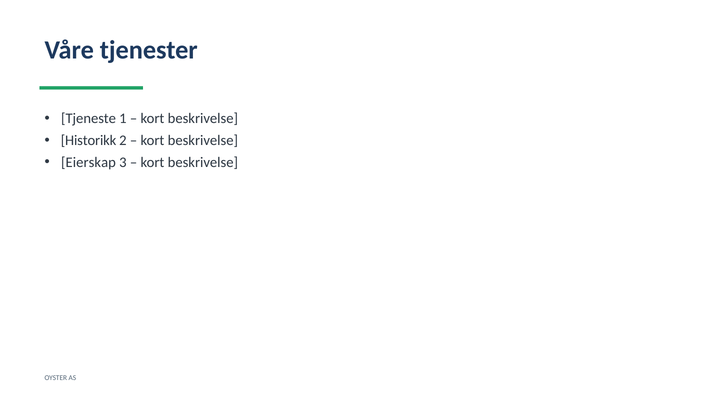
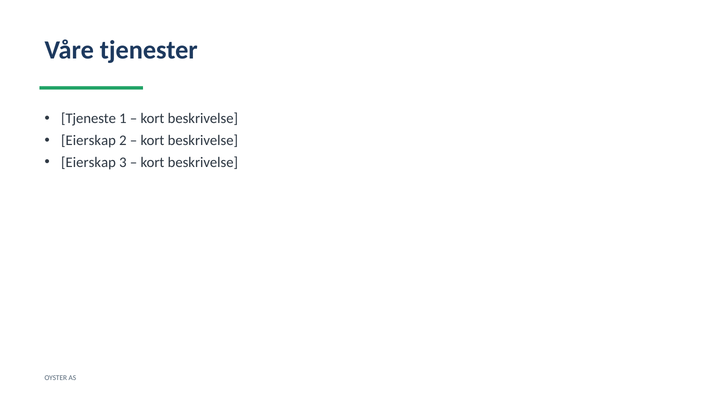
Historikk at (89, 141): Historikk -> Eierskap
